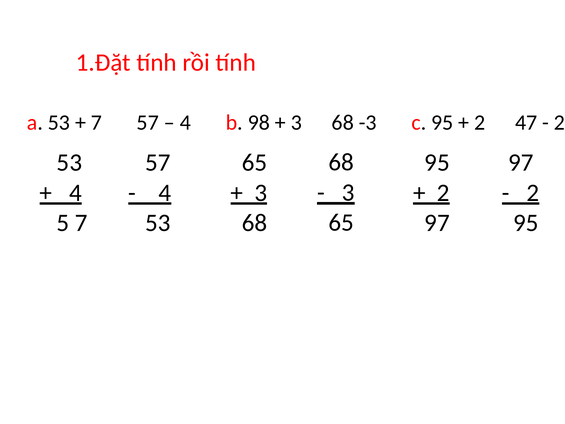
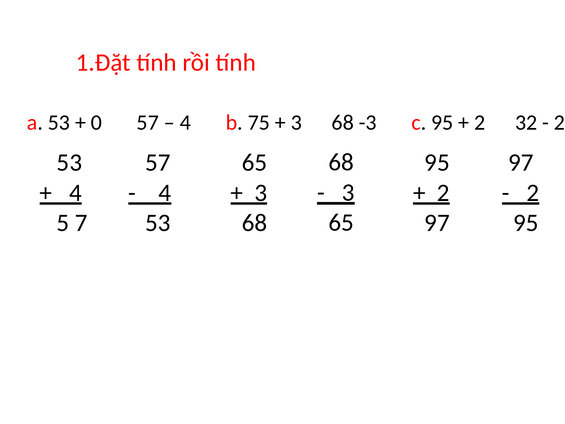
7 at (97, 123): 7 -> 0
98: 98 -> 75
47: 47 -> 32
